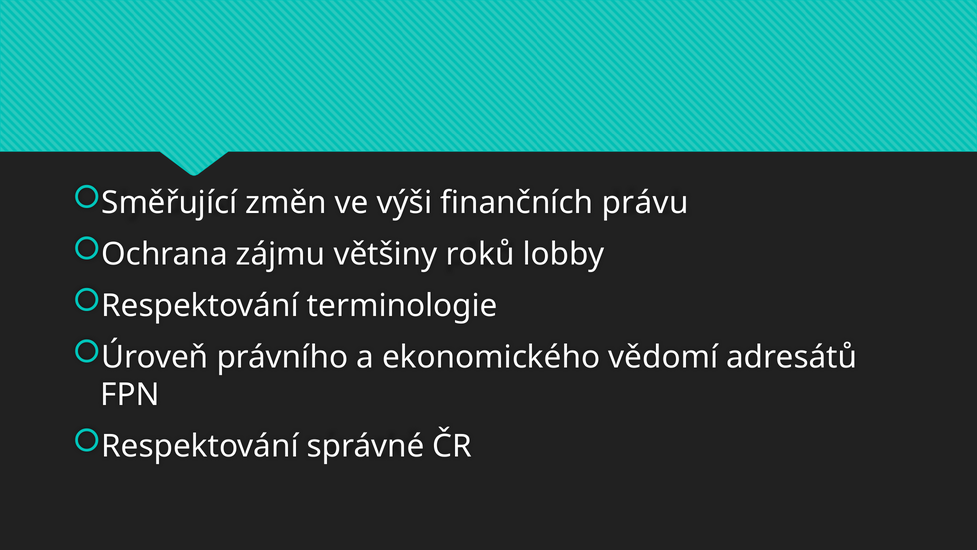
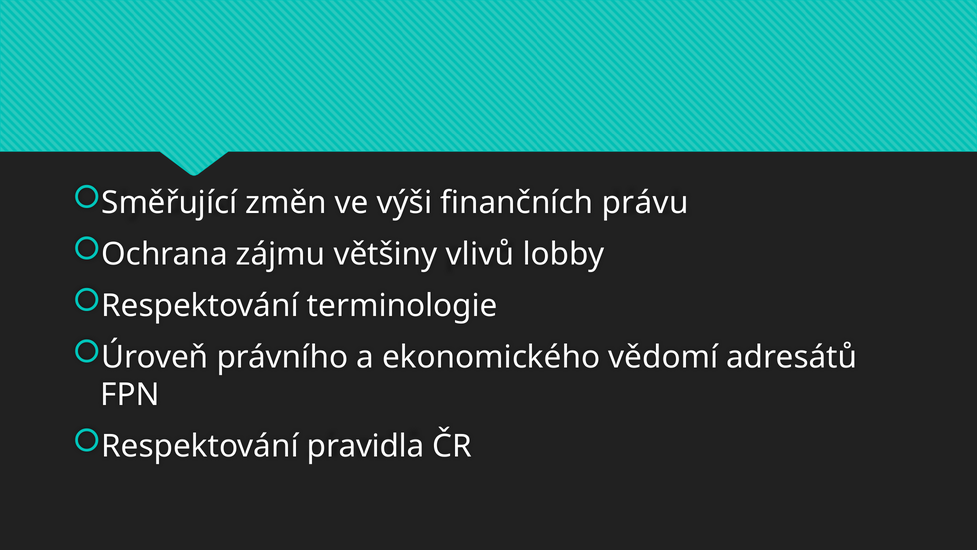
roků: roků -> vlivů
správné: správné -> pravidla
